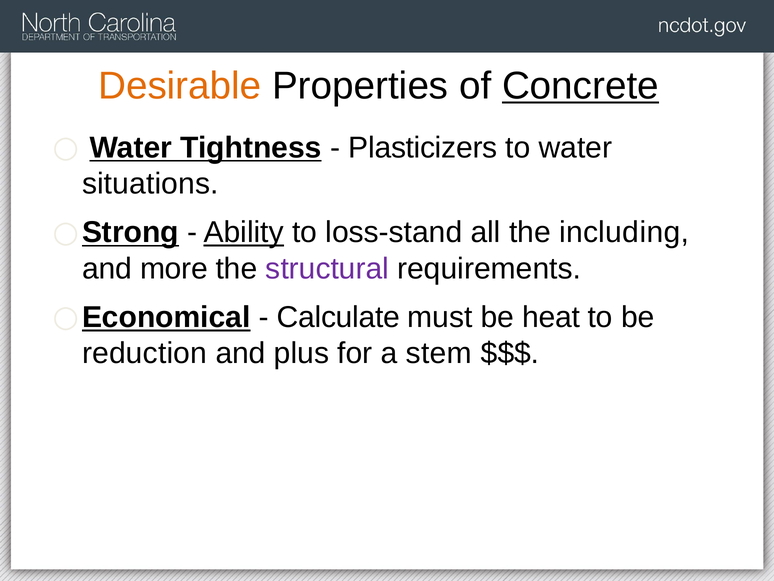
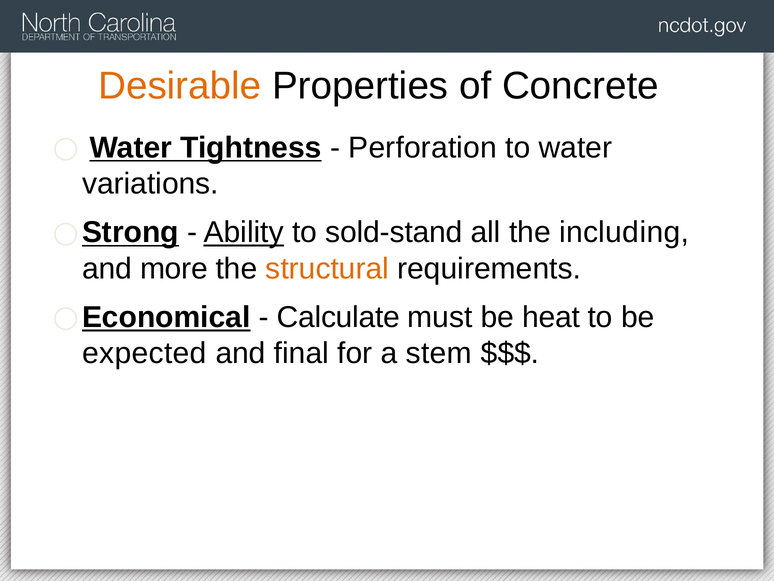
Concrete underline: present -> none
Plasticizers: Plasticizers -> Perforation
situations: situations -> variations
loss-stand: loss-stand -> sold-stand
structural colour: purple -> orange
reduction: reduction -> expected
plus: plus -> final
